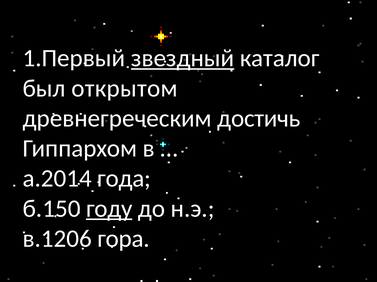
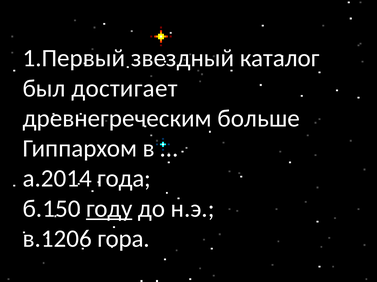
звездный underline: present -> none
открытом: открытом -> достигает
достичь: достичь -> больше
